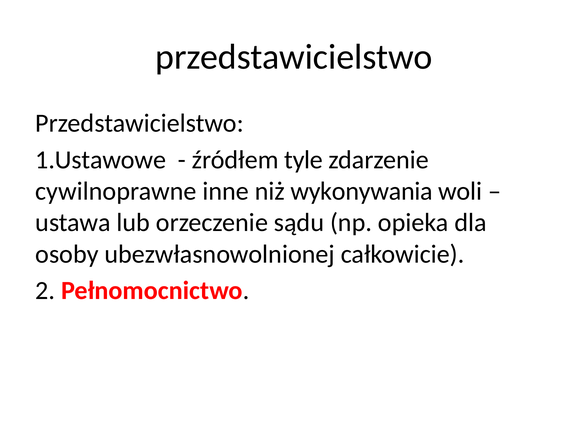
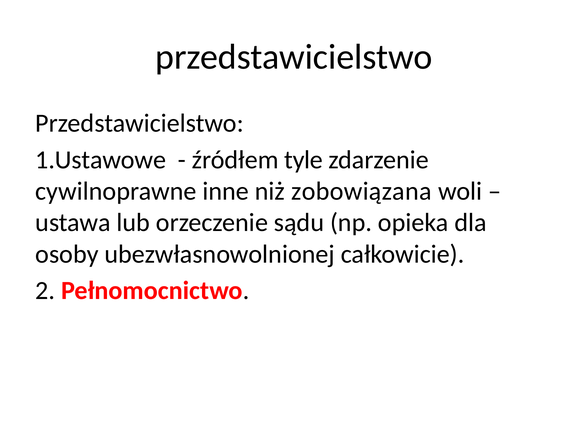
wykonywania: wykonywania -> zobowiązana
